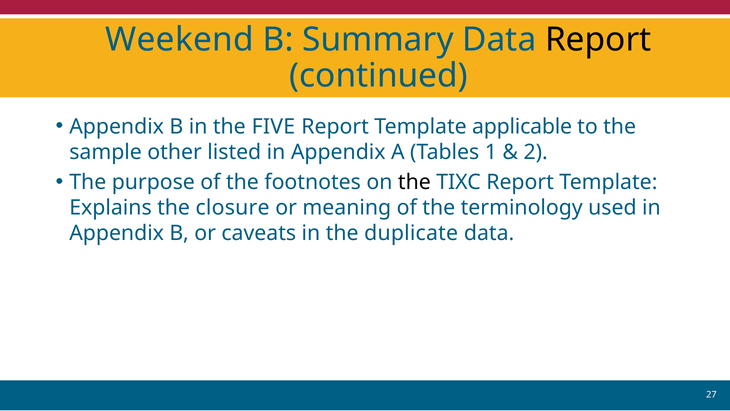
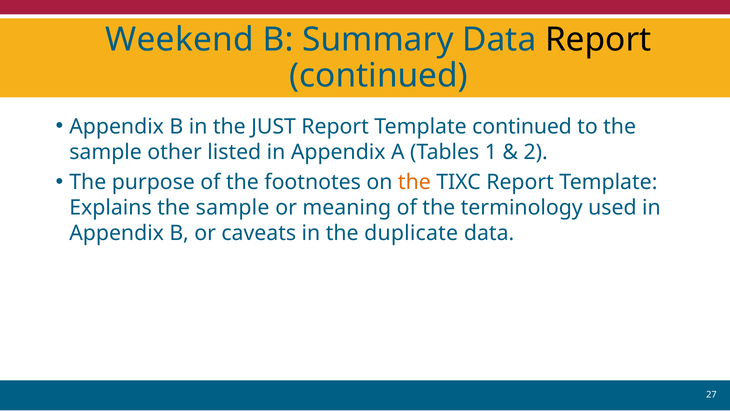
FIVE: FIVE -> JUST
Template applicable: applicable -> continued
the at (414, 182) colour: black -> orange
Explains the closure: closure -> sample
